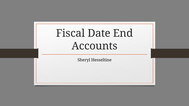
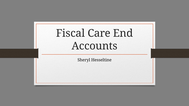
Date: Date -> Care
